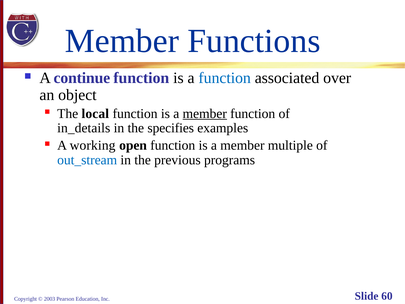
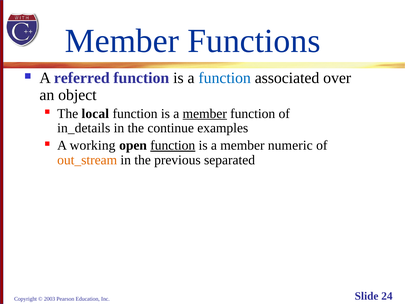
continue: continue -> referred
specifies: specifies -> continue
function at (173, 145) underline: none -> present
multiple: multiple -> numeric
out_stream colour: blue -> orange
programs: programs -> separated
60: 60 -> 24
